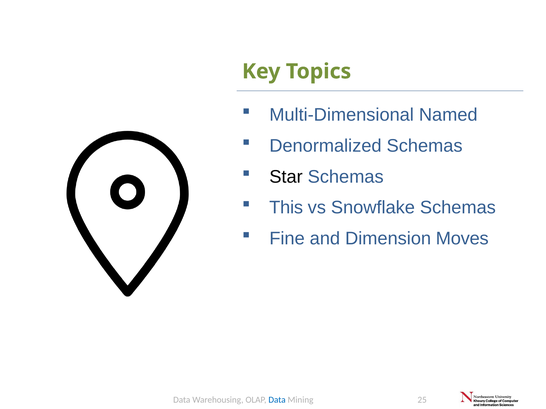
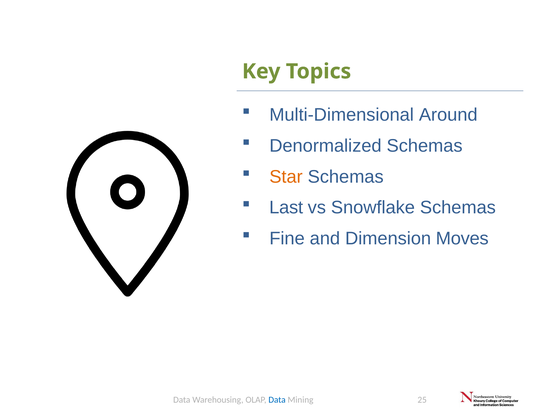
Named: Named -> Around
Star colour: black -> orange
This: This -> Last
